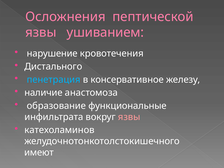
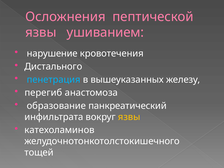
консервативное: консервативное -> вышеуказанных
наличие: наличие -> перегиб
функциональные: функциональные -> панкреатический
язвы at (129, 117) colour: pink -> yellow
имеют: имеют -> тощей
